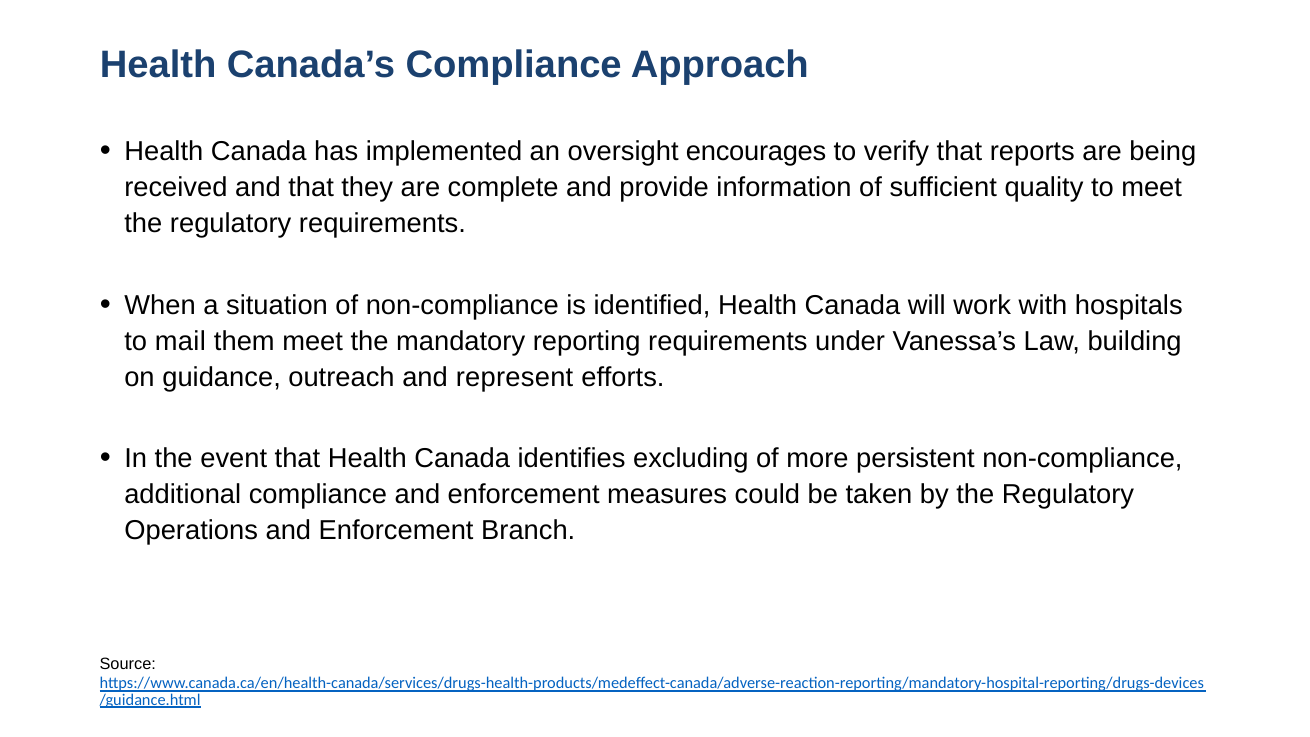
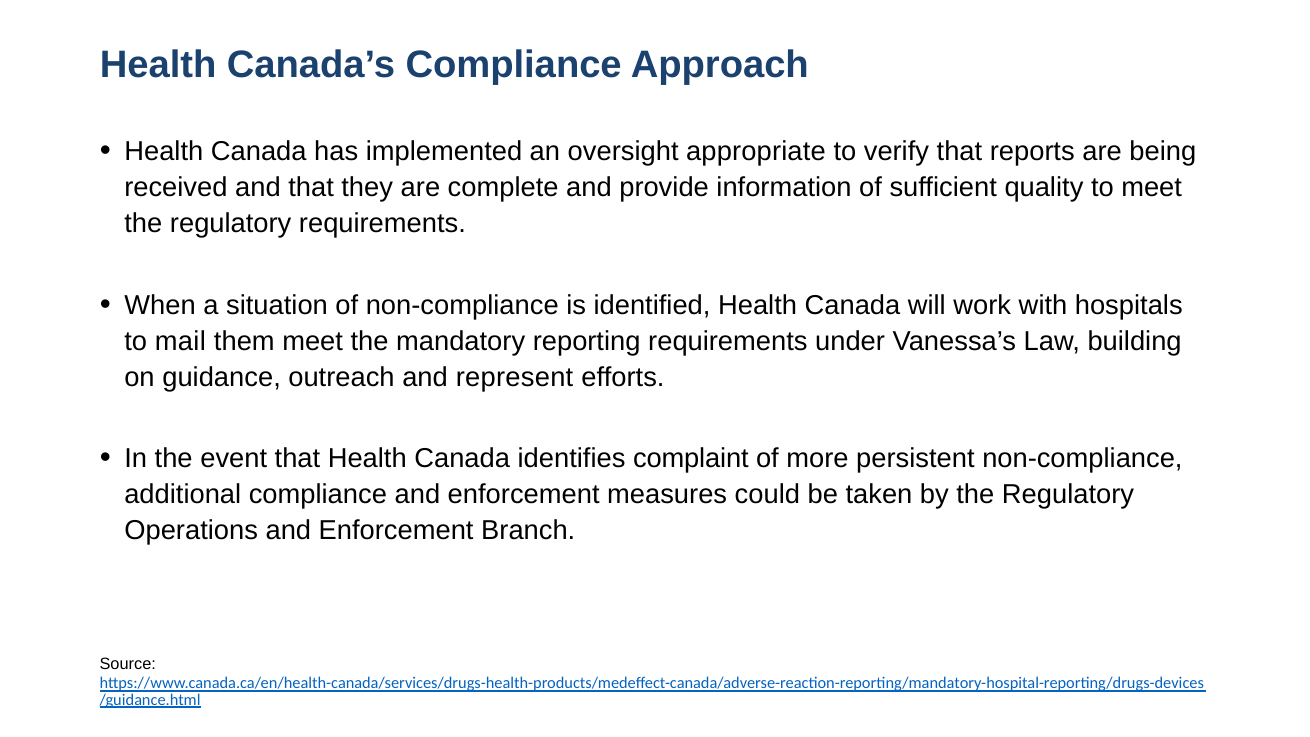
encourages: encourages -> appropriate
excluding: excluding -> complaint
